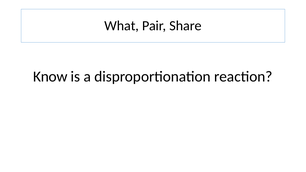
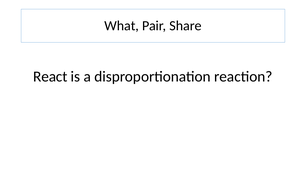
Know: Know -> React
